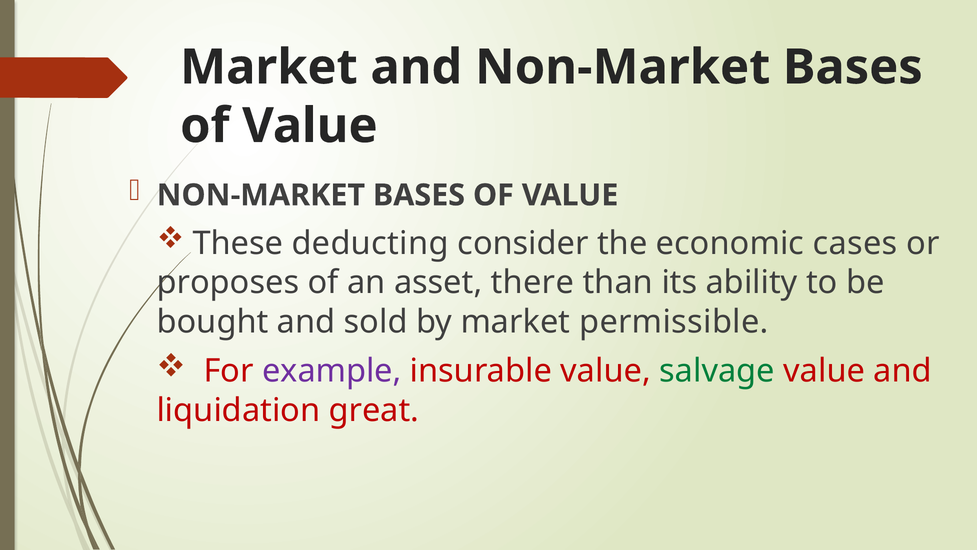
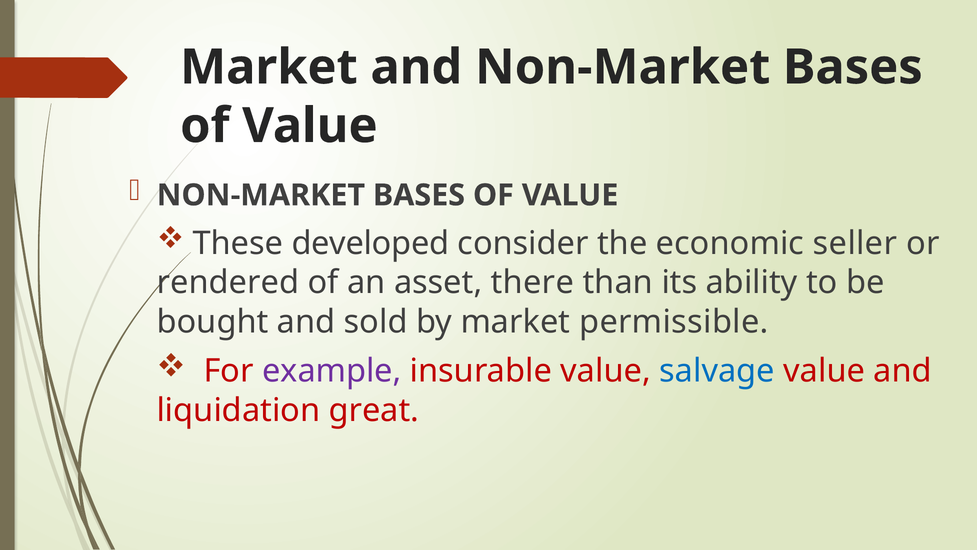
deducting: deducting -> developed
cases: cases -> seller
proposes: proposes -> rendered
salvage colour: green -> blue
